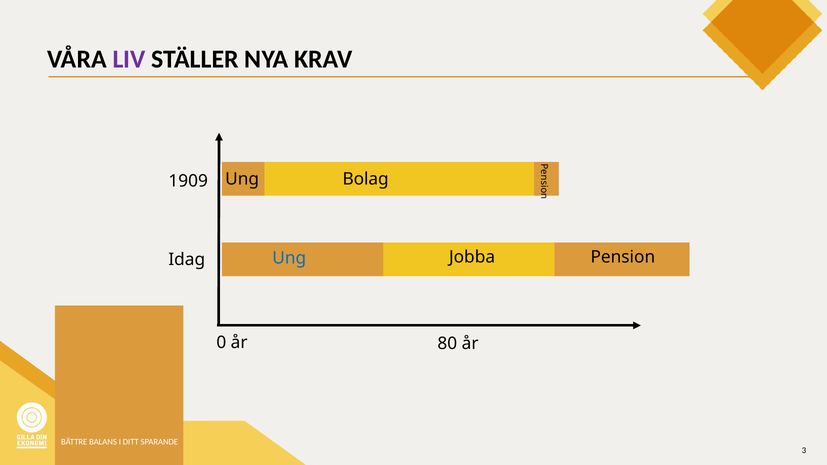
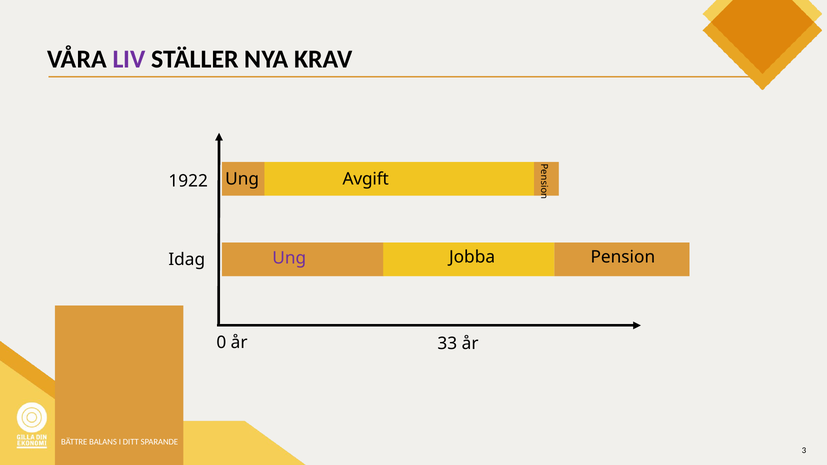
Bolag: Bolag -> Avgift
1909: 1909 -> 1922
Ung at (289, 258) colour: blue -> purple
80: 80 -> 33
